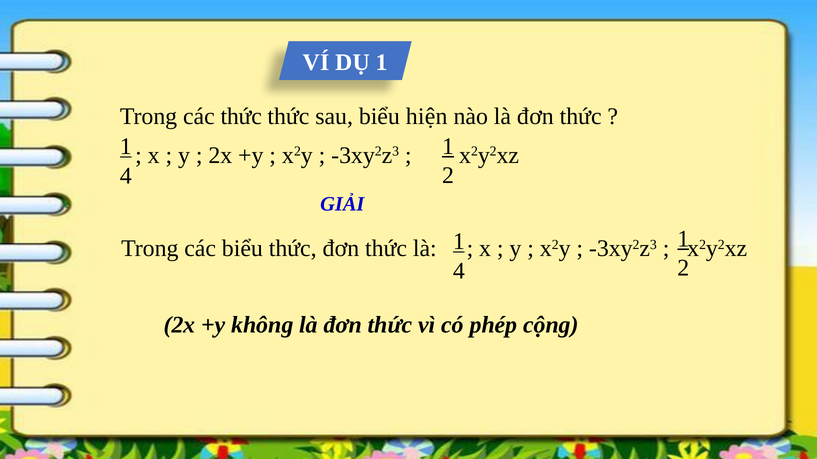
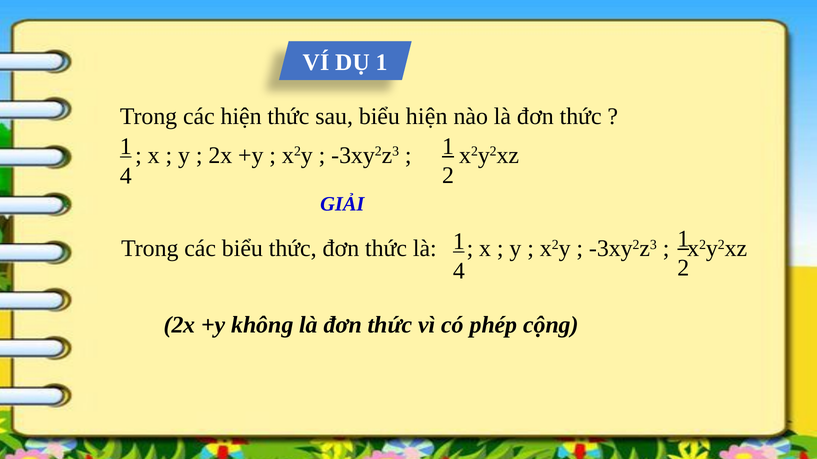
các thức: thức -> hiện
